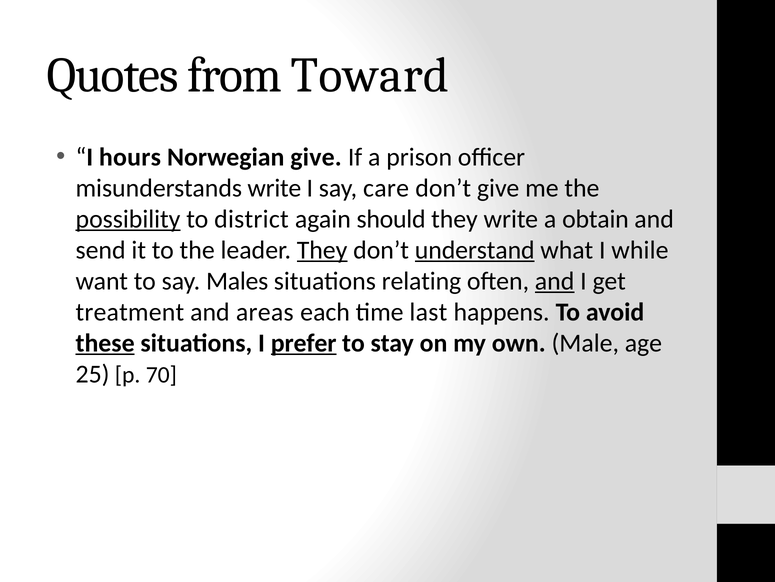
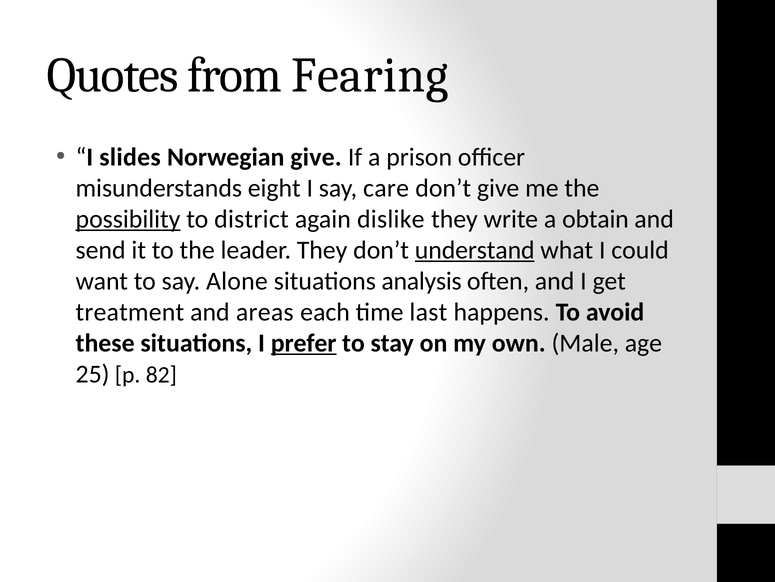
Toward: Toward -> Fearing
hours: hours -> slides
misunderstands write: write -> eight
should: should -> dislike
They at (322, 250) underline: present -> none
while: while -> could
Males: Males -> Alone
relating: relating -> analysis
and at (555, 281) underline: present -> none
these underline: present -> none
70: 70 -> 82
